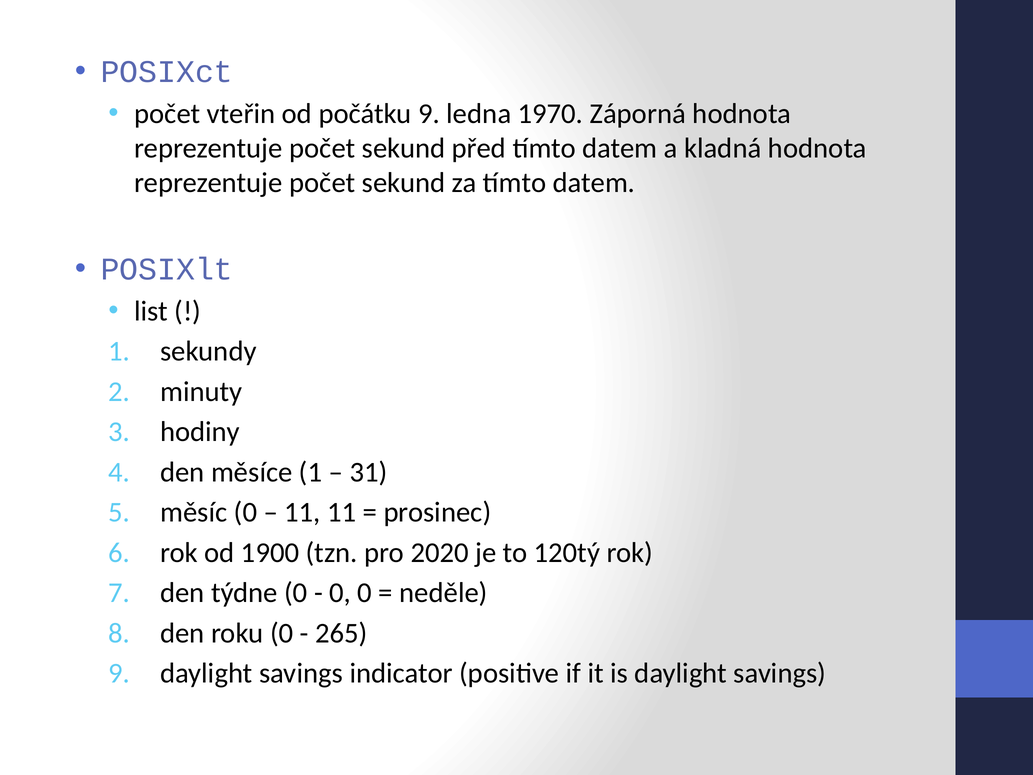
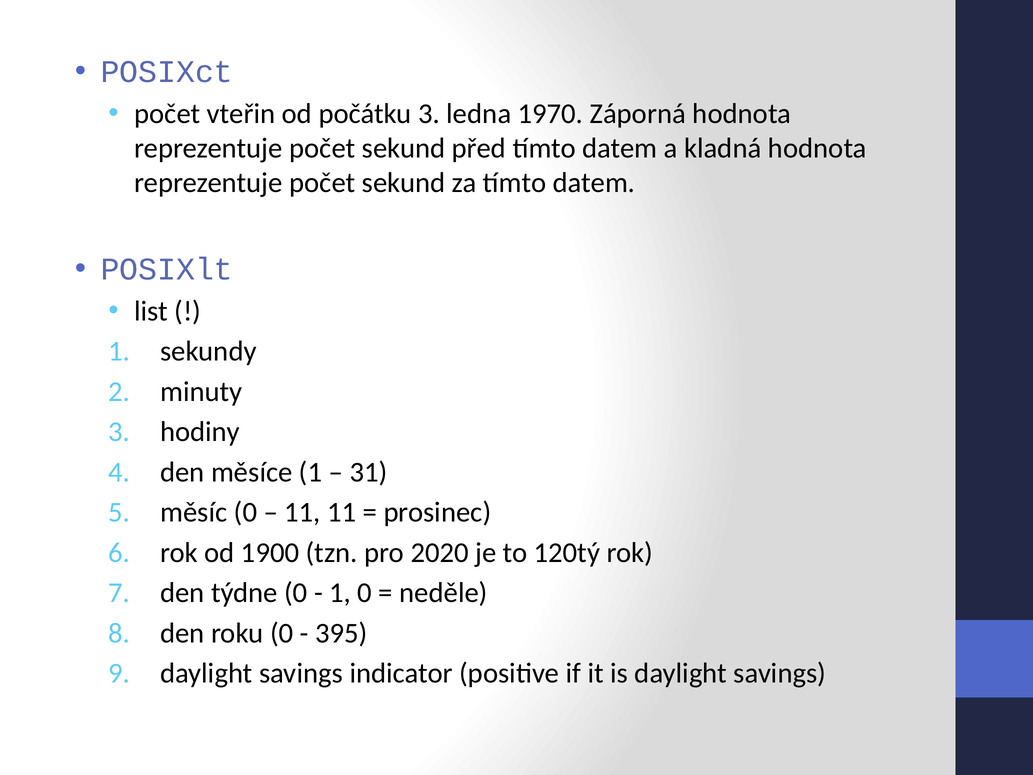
počátku 9: 9 -> 3
0 at (340, 593): 0 -> 1
265: 265 -> 395
